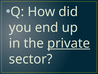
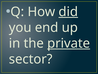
did underline: none -> present
